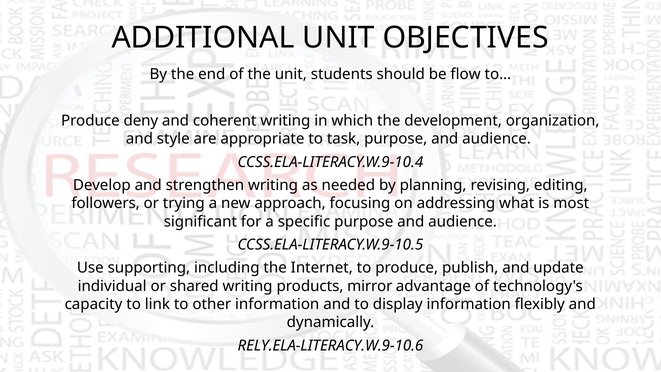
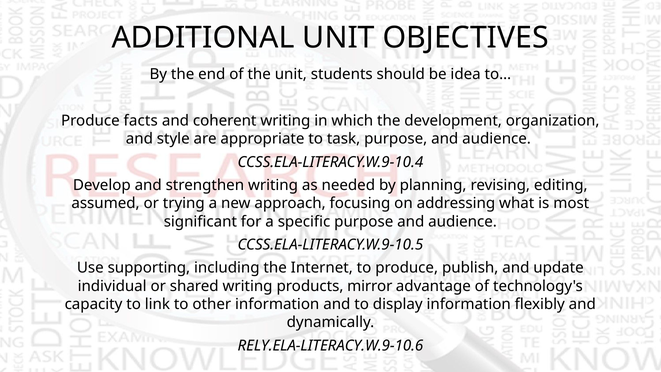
flow: flow -> idea
deny: deny -> facts
followers: followers -> assumed
